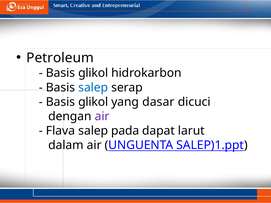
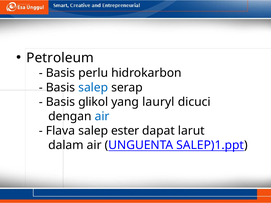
glikol at (93, 73): glikol -> perlu
dasar: dasar -> lauryl
air at (102, 116) colour: purple -> blue
pada: pada -> ester
